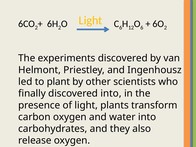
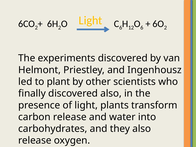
discovered into: into -> also
carbon oxygen: oxygen -> release
